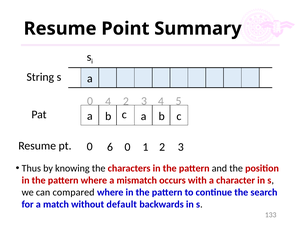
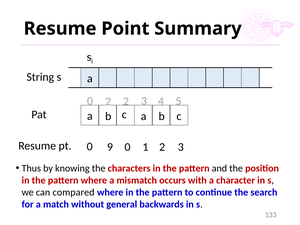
0 4: 4 -> 2
6: 6 -> 9
default: default -> general
